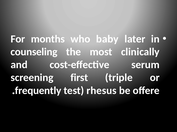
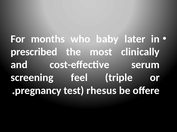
counseling: counseling -> prescribed
first: first -> feel
frequently: frequently -> pregnancy
